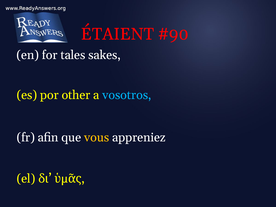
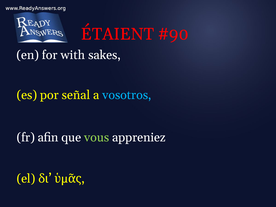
tales: tales -> with
other: other -> señal
vous colour: yellow -> light green
